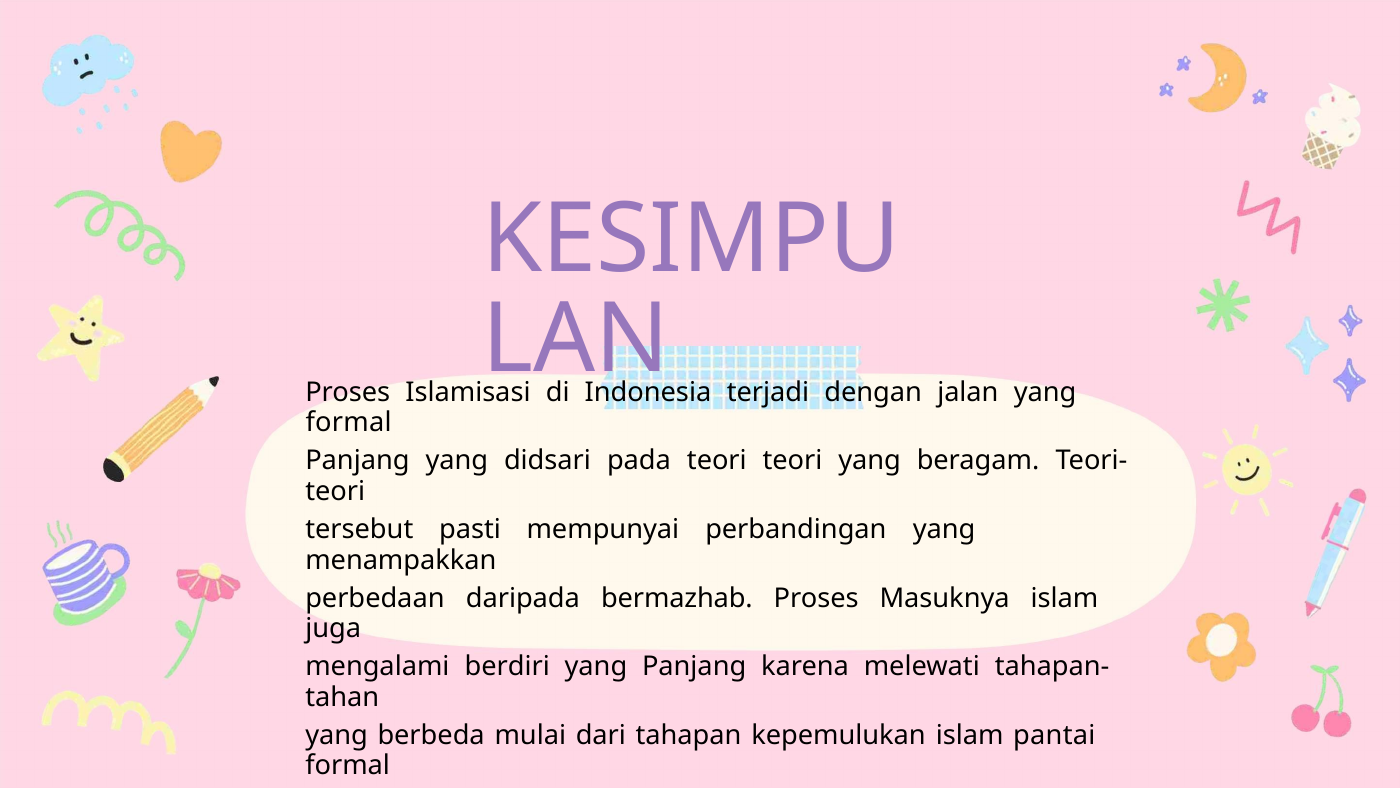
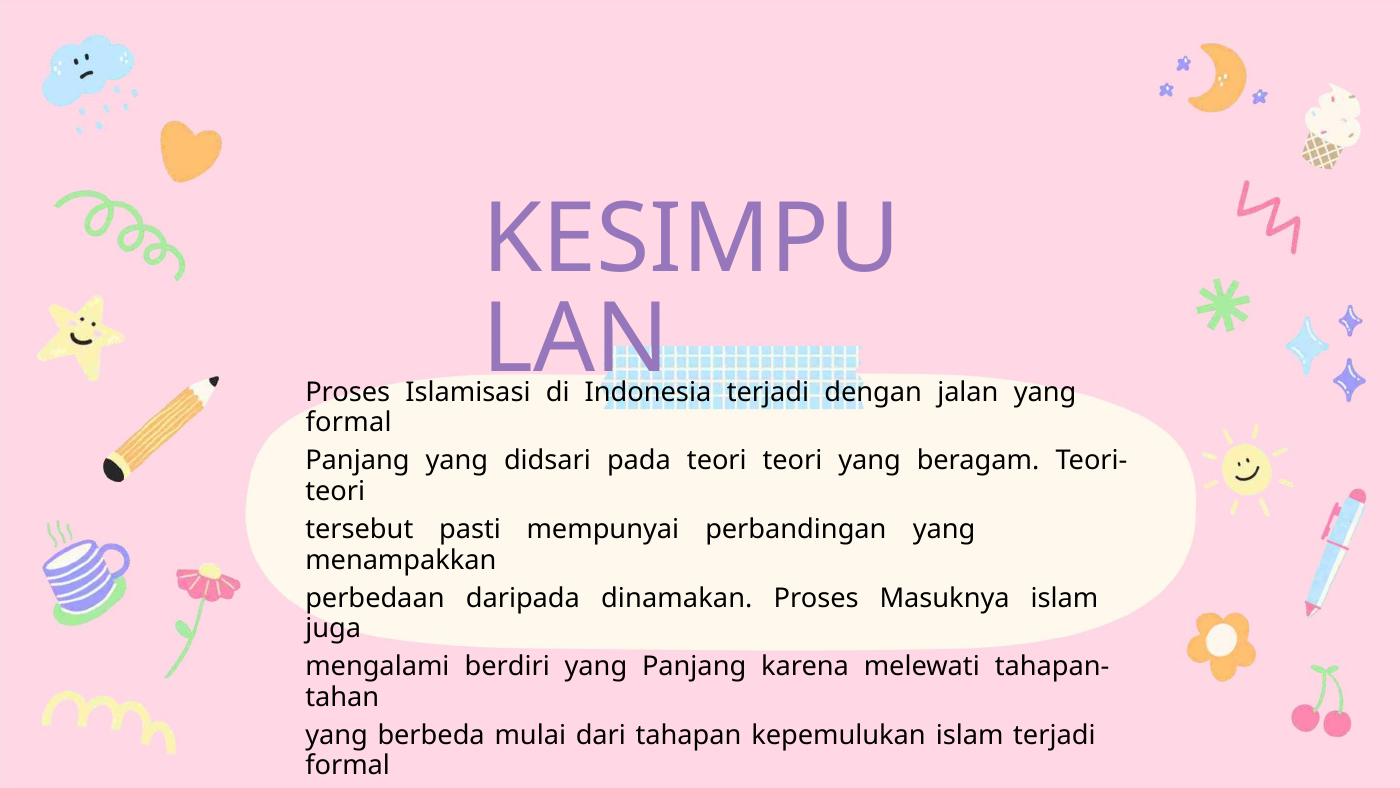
bermazhab: bermazhab -> dinamakan
islam pantai: pantai -> terjadi
